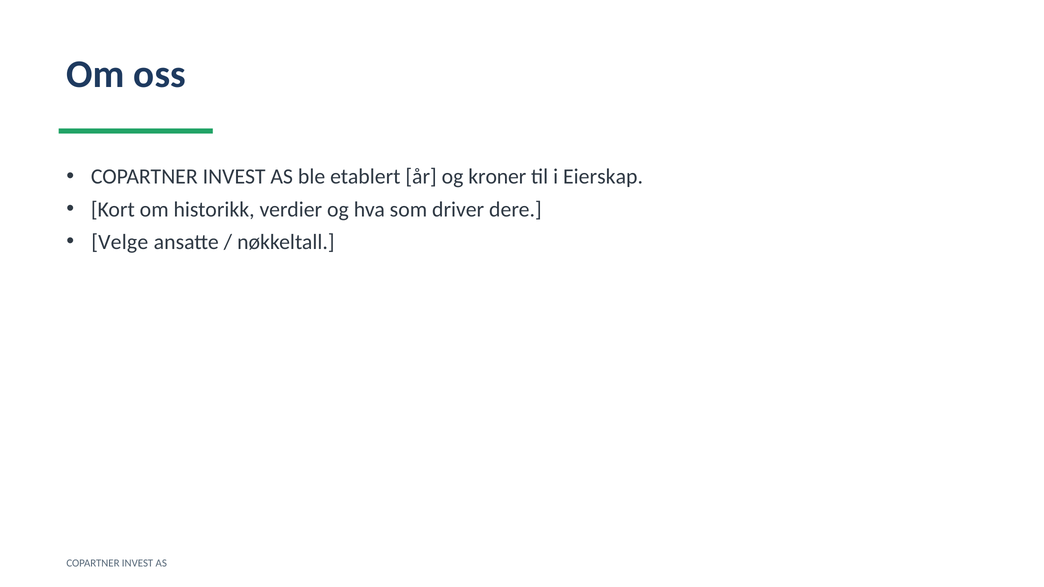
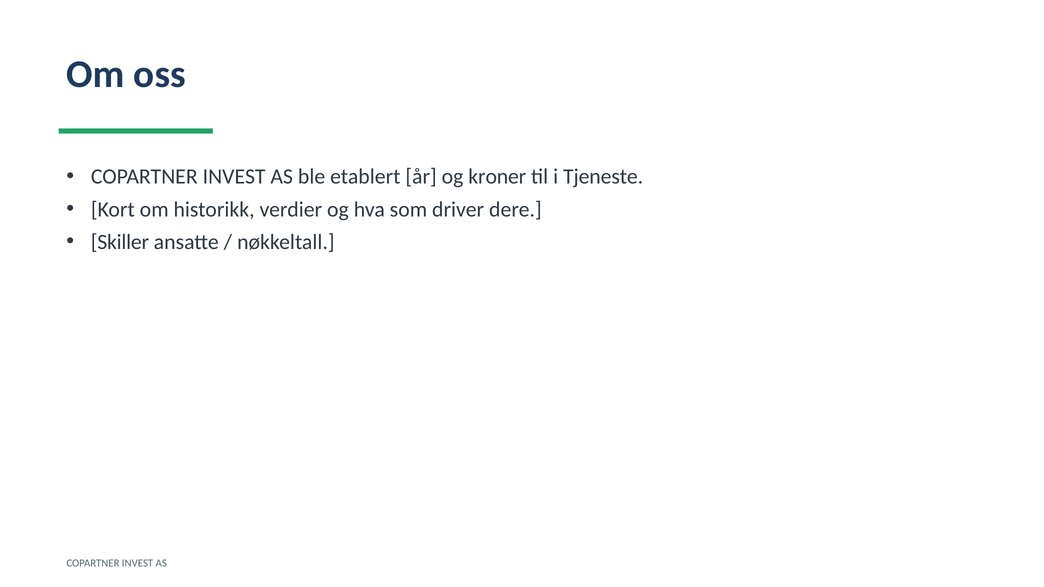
Eierskap: Eierskap -> Tjeneste
Velge: Velge -> Skiller
